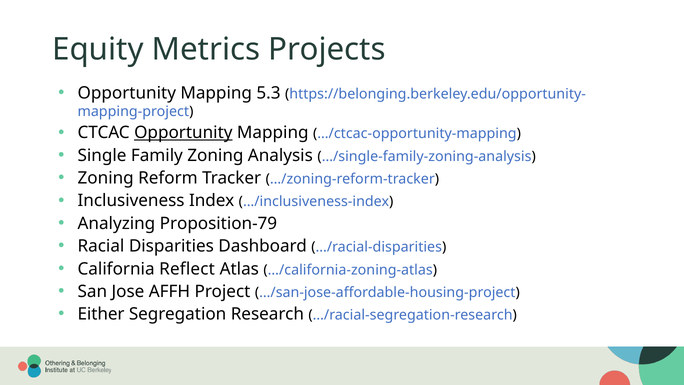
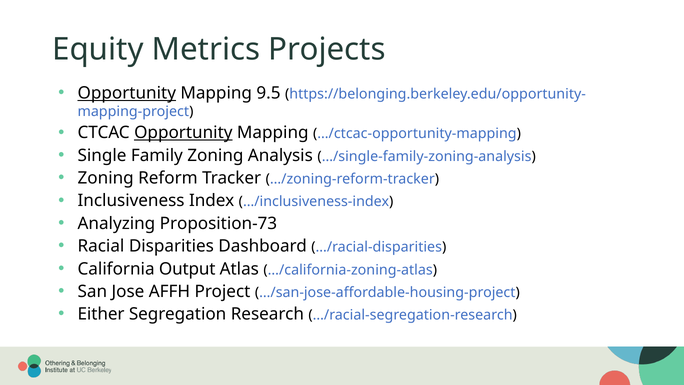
Opportunity at (127, 93) underline: none -> present
5.3: 5.3 -> 9.5
Proposition-79: Proposition-79 -> Proposition-73
Reflect: Reflect -> Output
